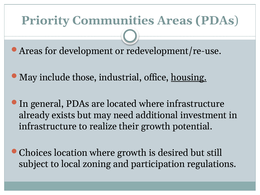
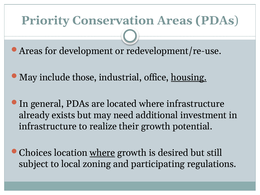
Communities: Communities -> Conservation
where at (102, 153) underline: none -> present
participation: participation -> participating
